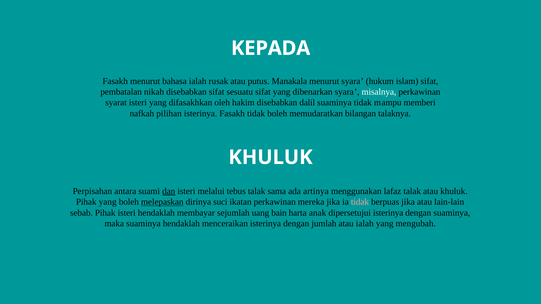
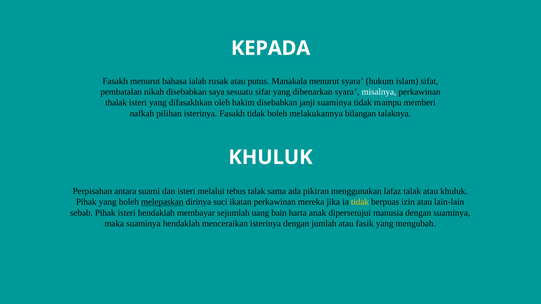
disebabkan sifat: sifat -> saya
syarat: syarat -> thalak
dalil: dalil -> janji
memudaratkan: memudaratkan -> melakukannya
dan underline: present -> none
artinya: artinya -> pikiran
tidak at (360, 202) colour: pink -> yellow
berpuas jika: jika -> izin
dipersetujui isterinya: isterinya -> manusia
atau ialah: ialah -> fasik
